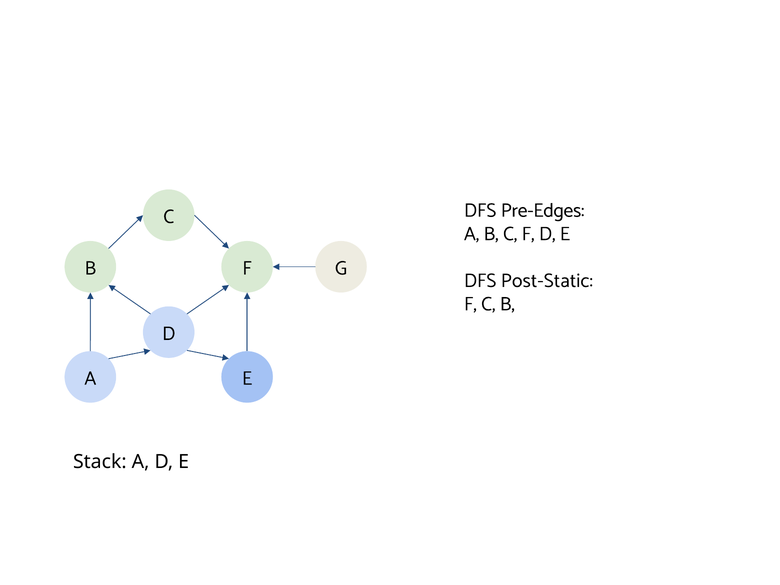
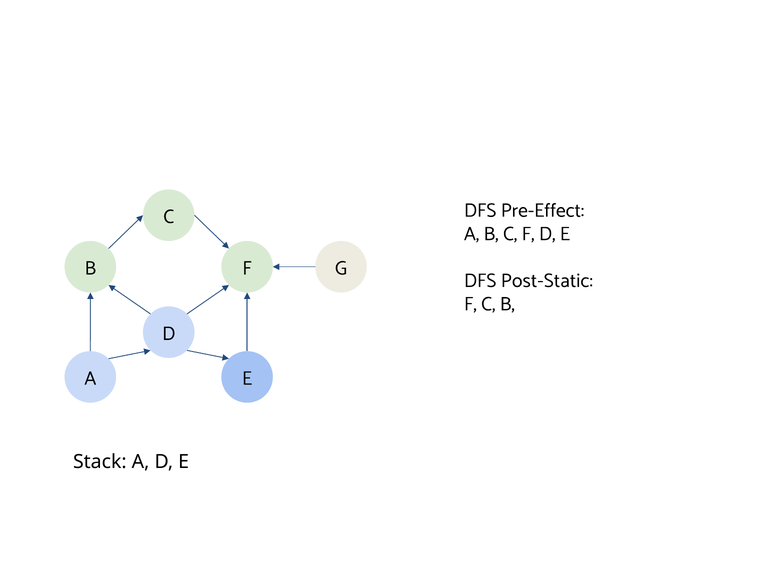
Pre-Edges: Pre-Edges -> Pre-Effect
